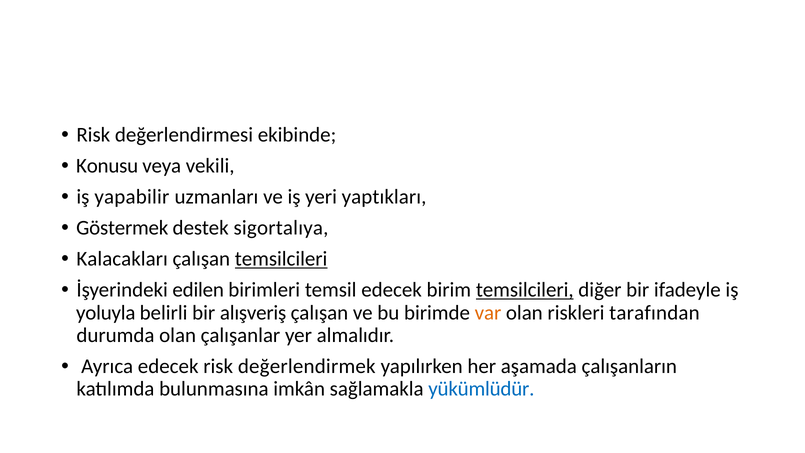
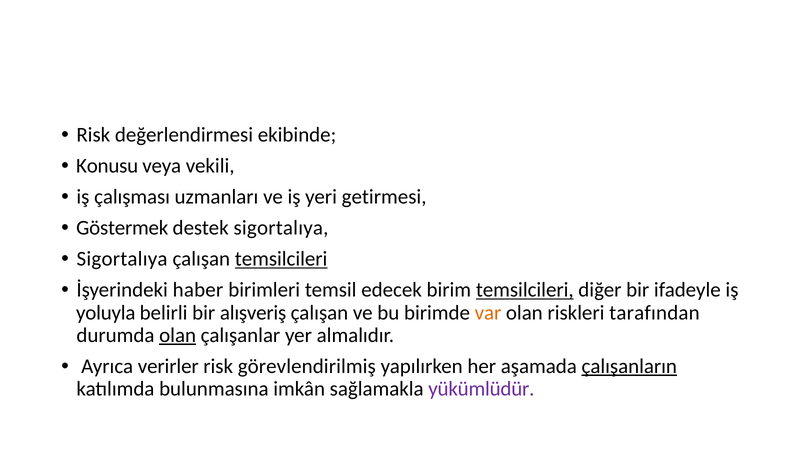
yapabilir: yapabilir -> çalışması
yaptıkları: yaptıkları -> getirmesi
Kalacakları at (122, 259): Kalacakları -> Sigortalıya
edilen: edilen -> haber
olan at (178, 335) underline: none -> present
Ayrıca edecek: edecek -> verirler
değerlendirmek: değerlendirmek -> görevlendirilmiş
çalışanların underline: none -> present
yükümlüdür colour: blue -> purple
